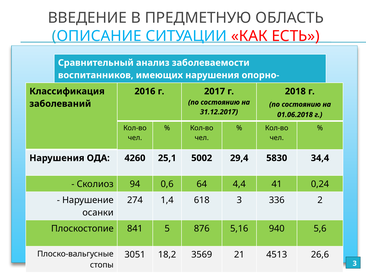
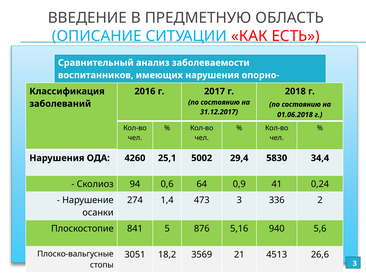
4,4: 4,4 -> 0,9
618: 618 -> 473
